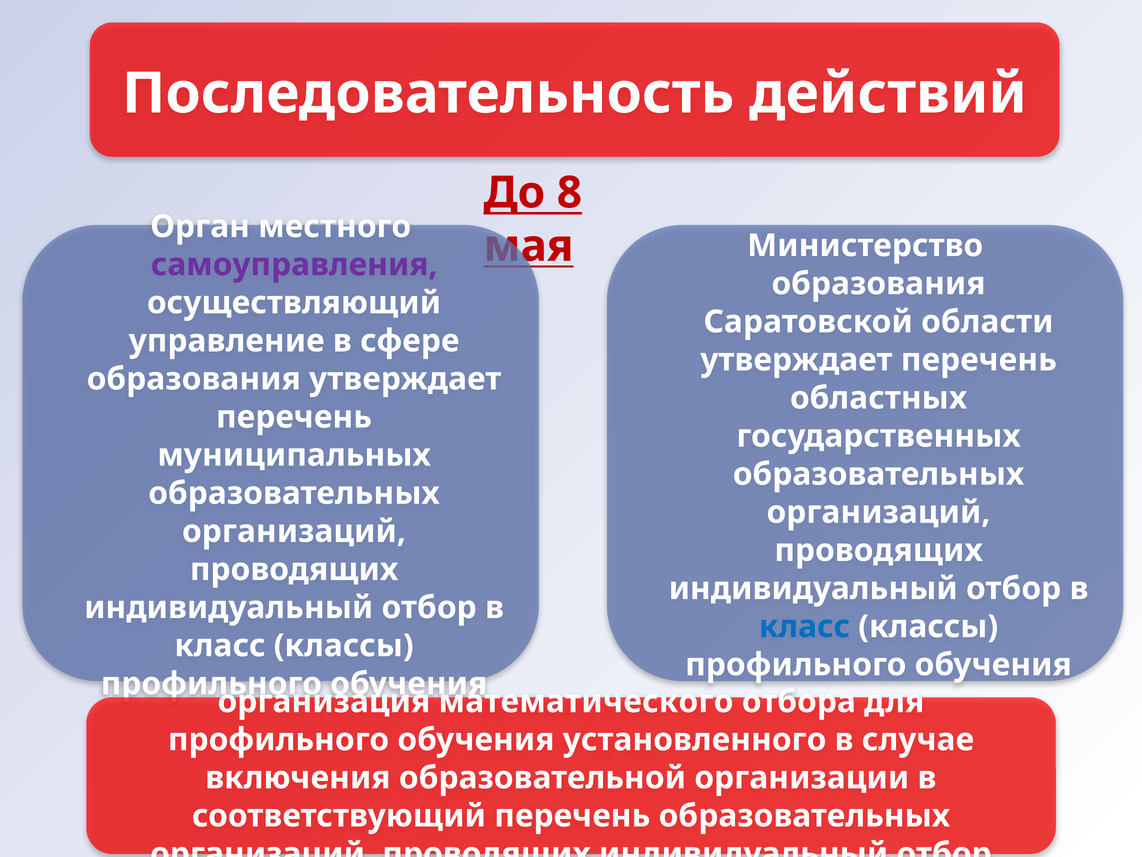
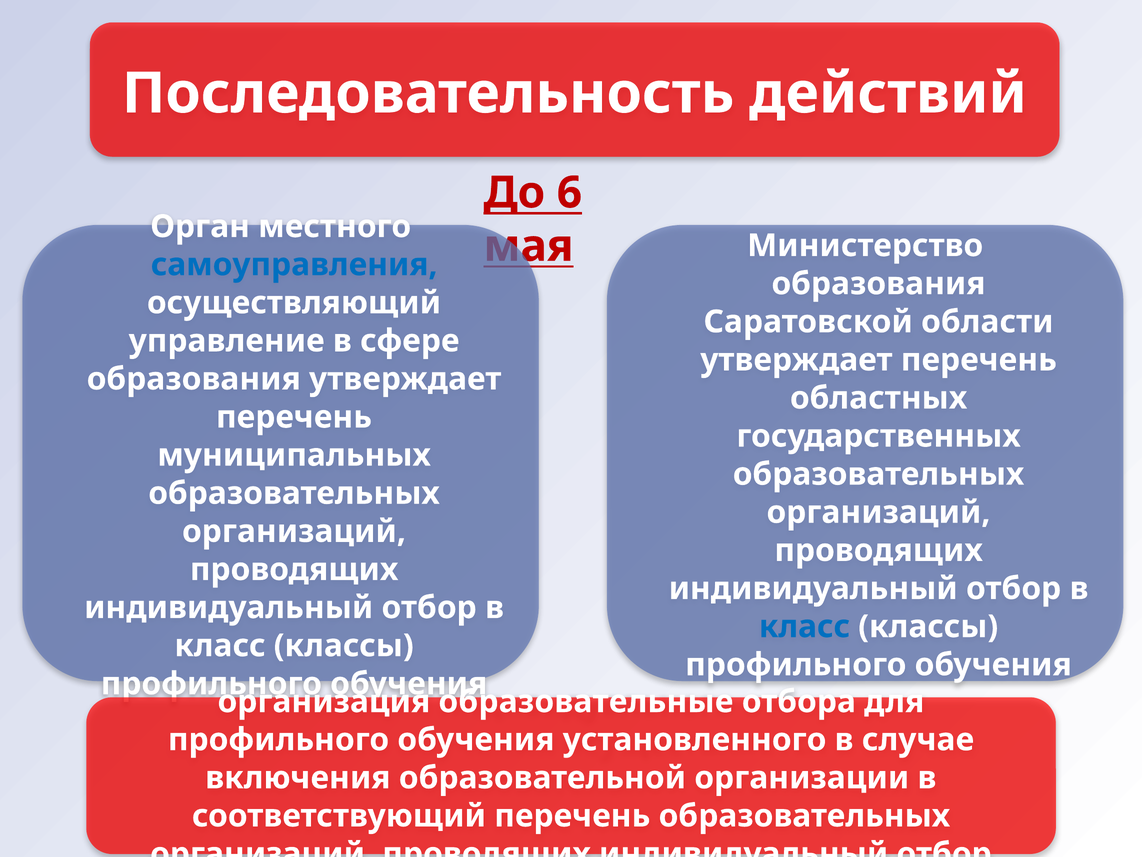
8: 8 -> 6
самоуправления colour: purple -> blue
математического: математического -> образовательные
